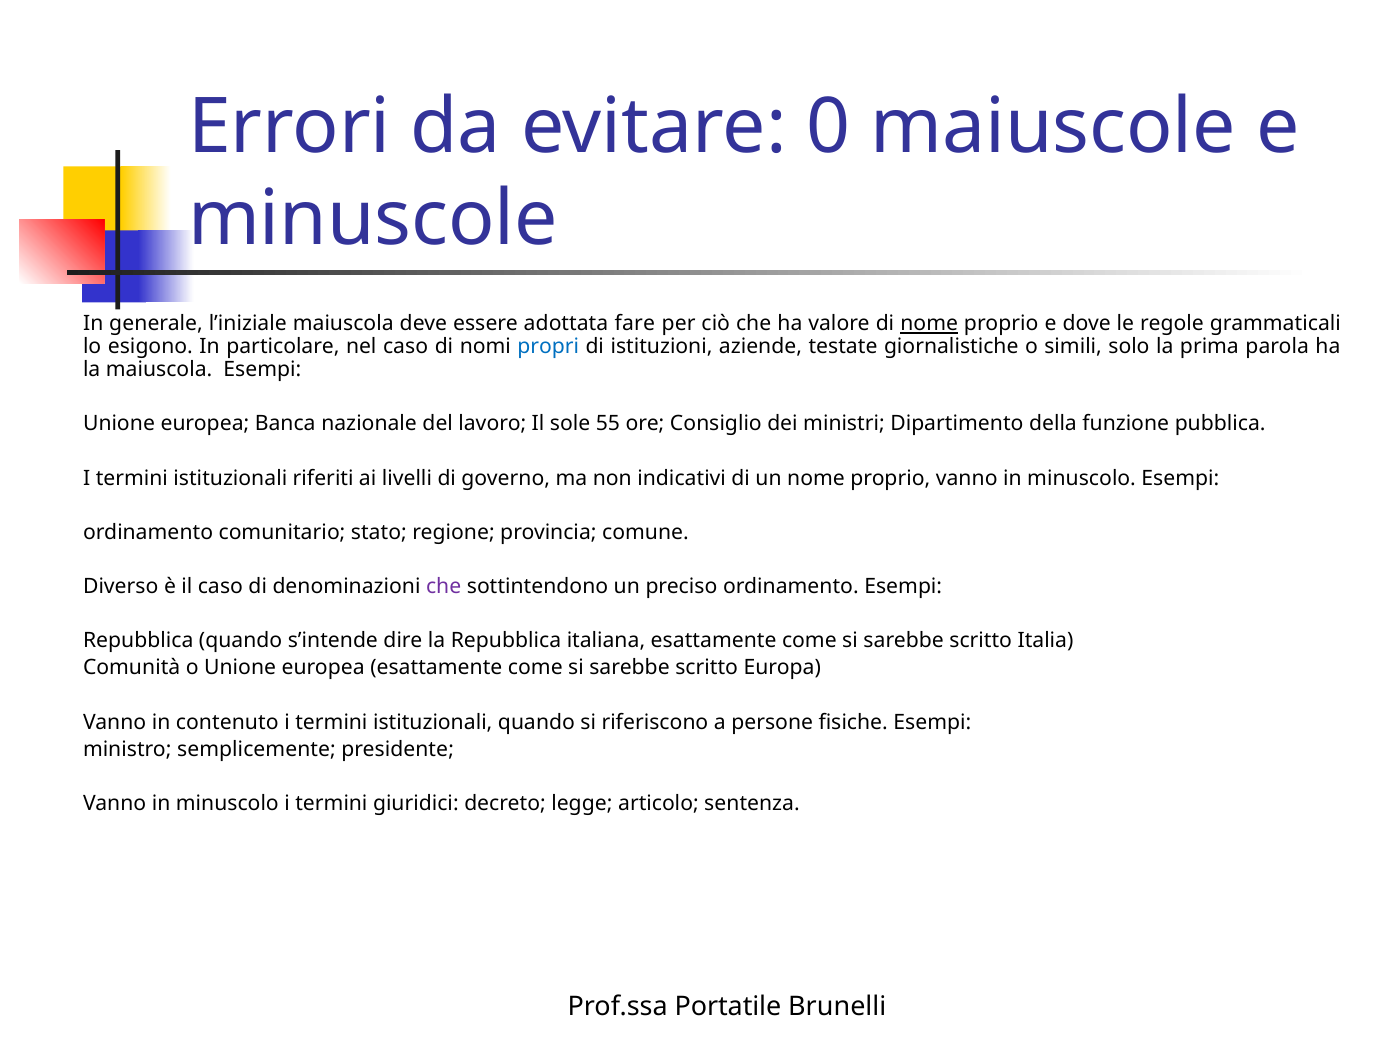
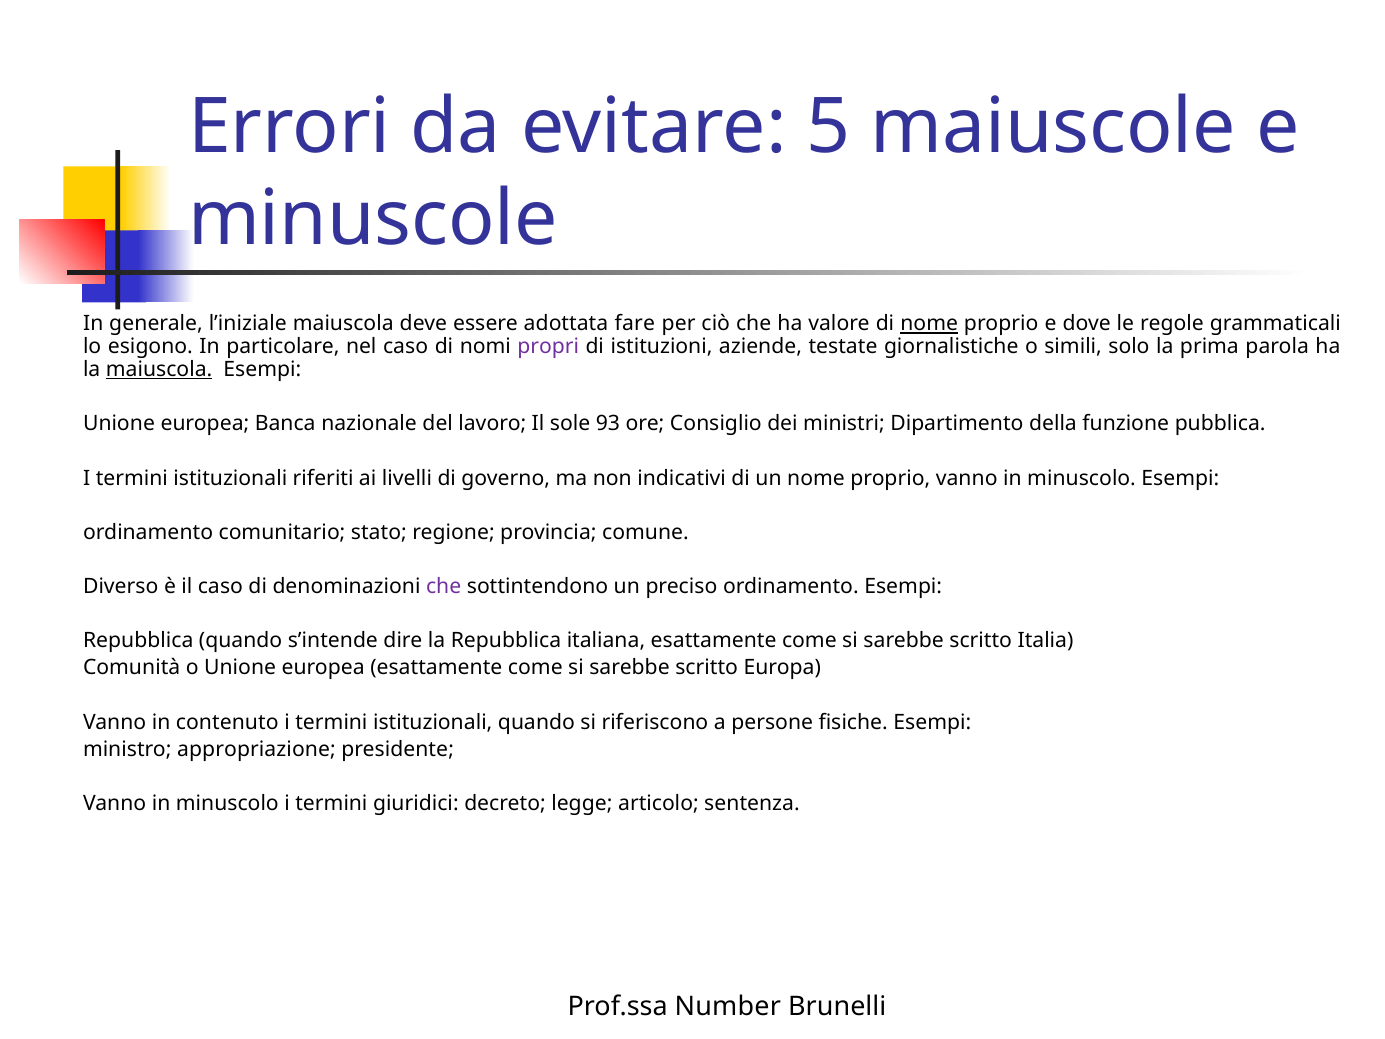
0: 0 -> 5
propri colour: blue -> purple
maiuscola at (159, 370) underline: none -> present
55: 55 -> 93
semplicemente: semplicemente -> appropriazione
Portatile: Portatile -> Number
